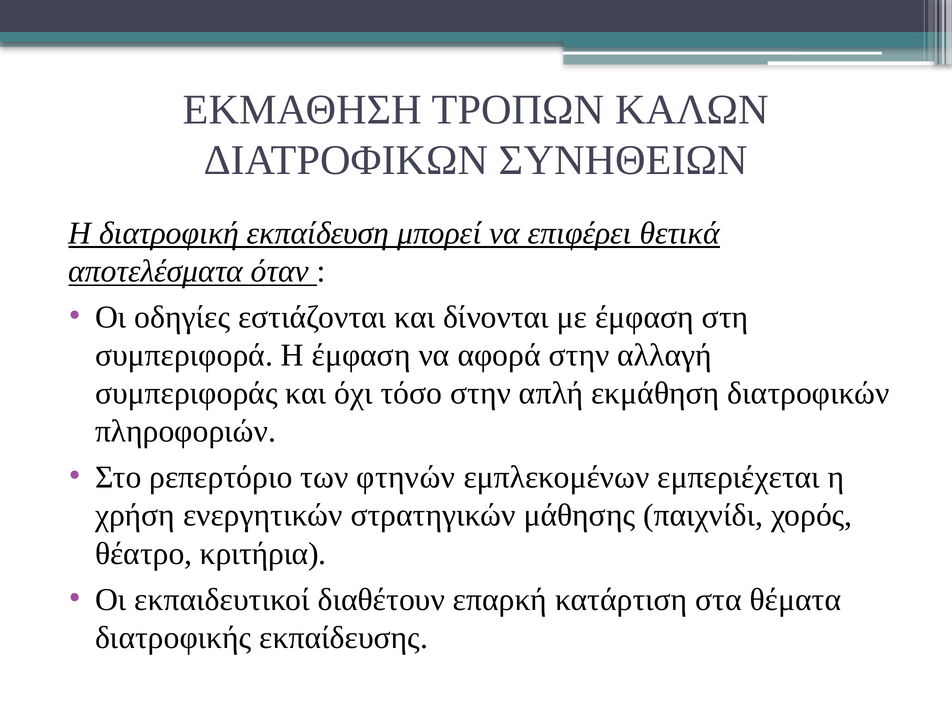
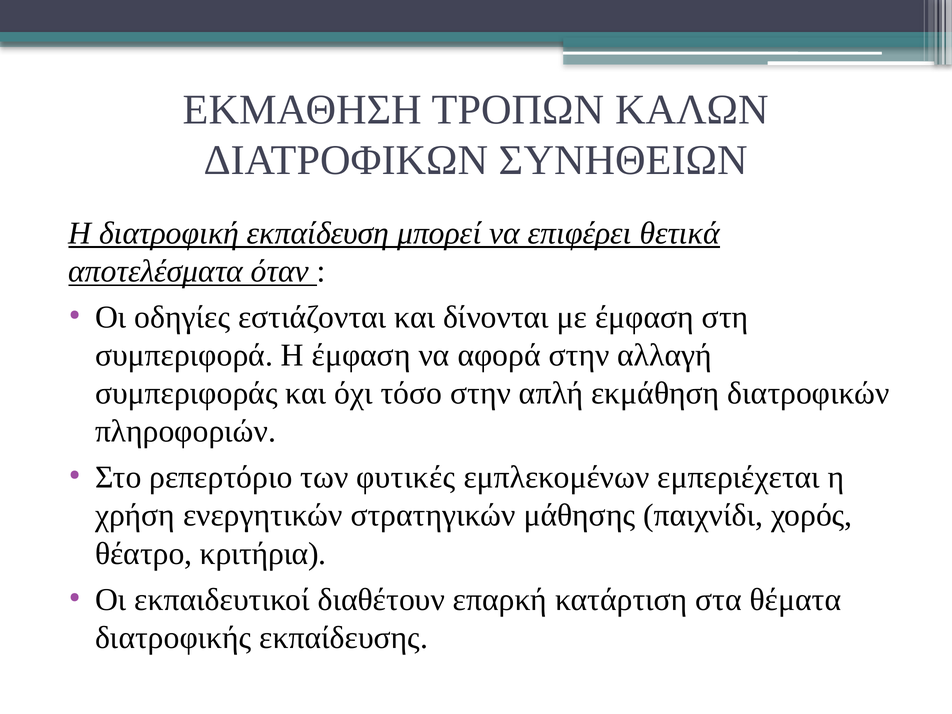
φτηνών: φτηνών -> φυτικές
